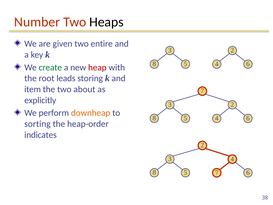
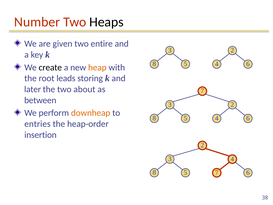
create colour: green -> black
heap colour: red -> orange
item: item -> later
explicitly: explicitly -> between
sorting: sorting -> entries
indicates: indicates -> insertion
